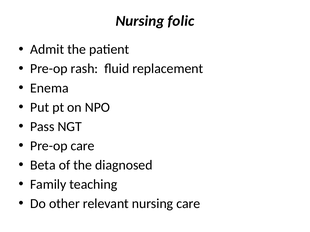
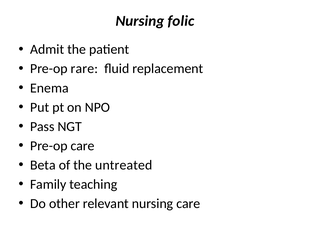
rash: rash -> rare
diagnosed: diagnosed -> untreated
